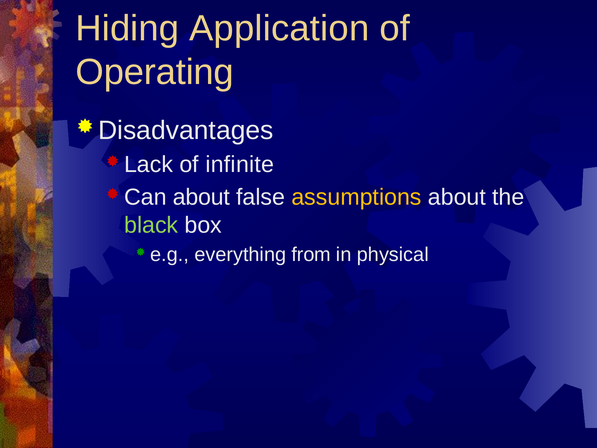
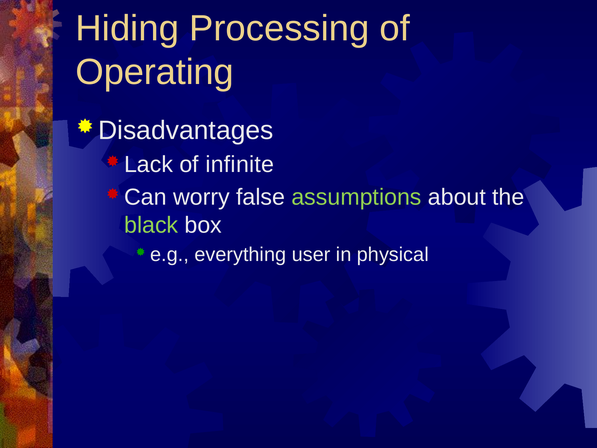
Application: Application -> Processing
Can about: about -> worry
assumptions colour: yellow -> light green
from: from -> user
